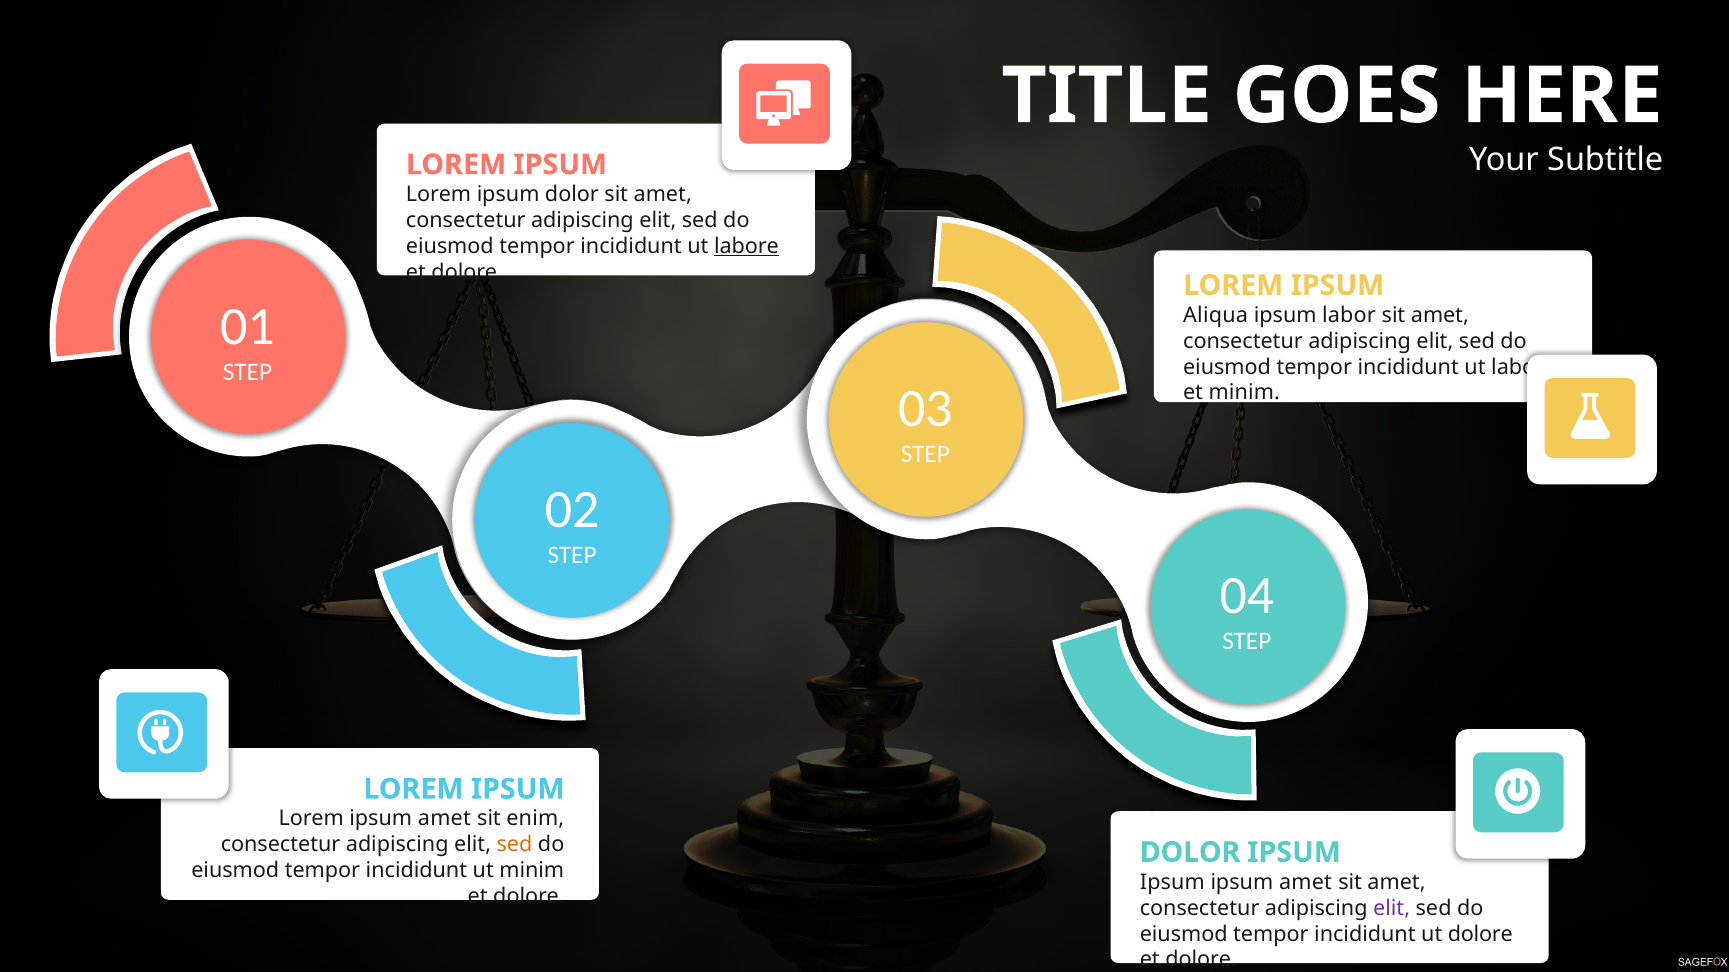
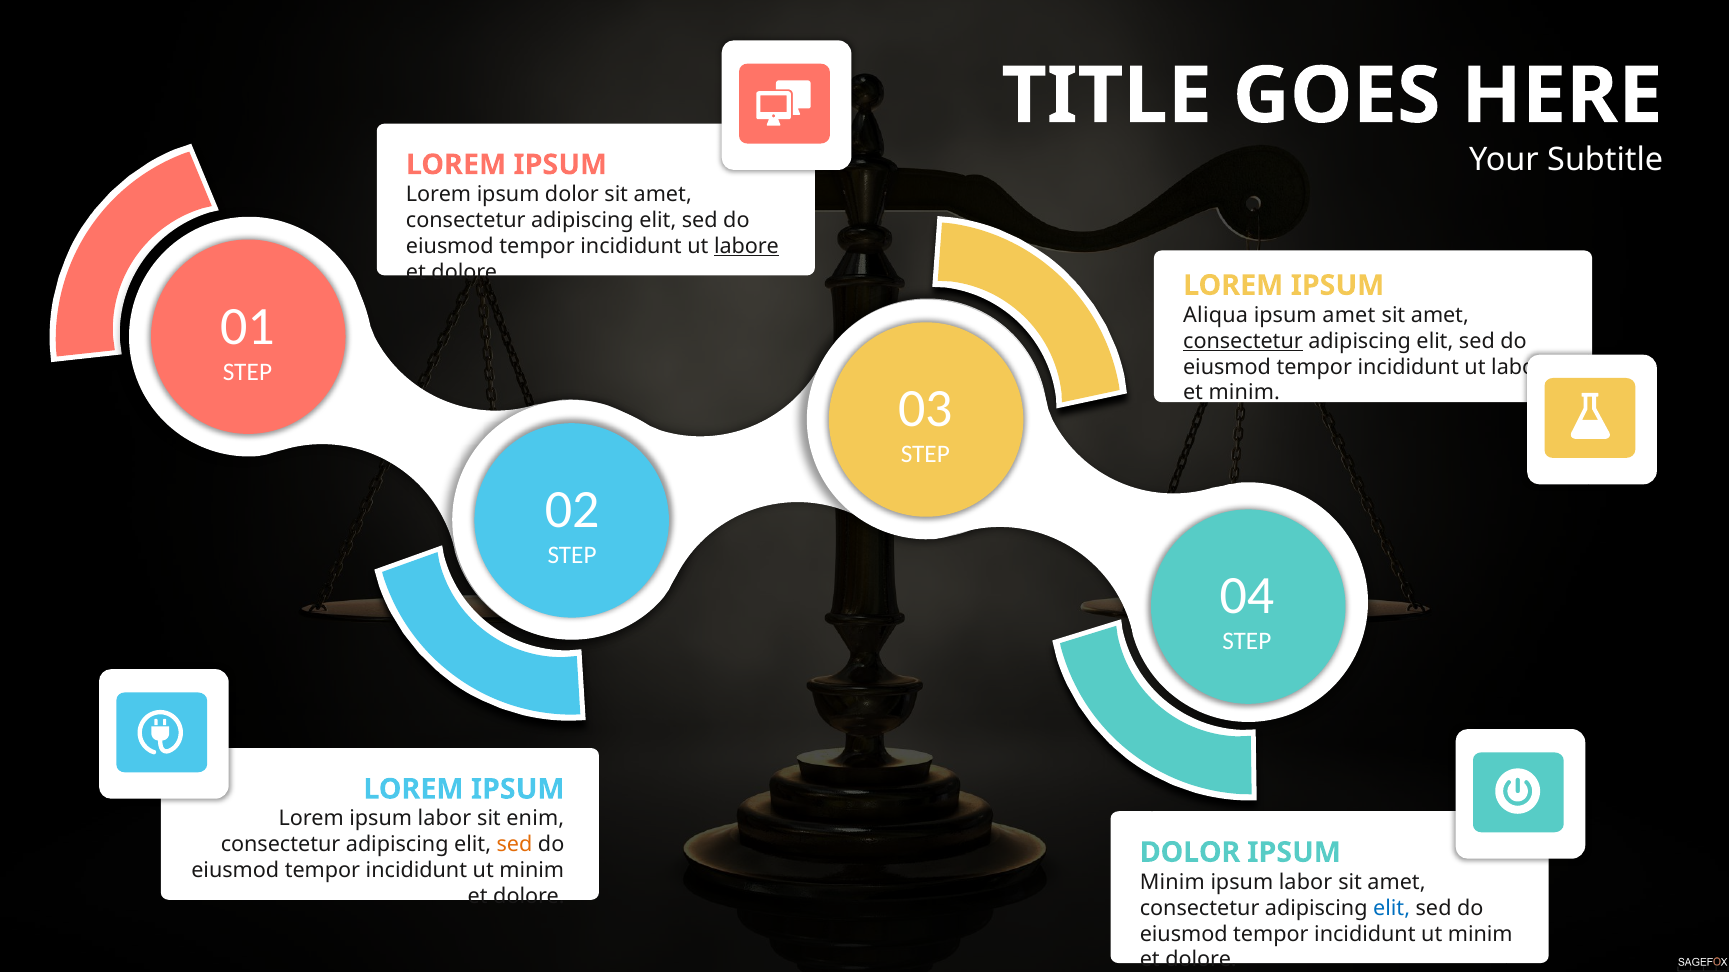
ipsum labor: labor -> amet
consectetur at (1243, 341) underline: none -> present
Lorem ipsum amet: amet -> labor
Ipsum at (1172, 883): Ipsum -> Minim
amet at (1306, 883): amet -> labor
elit at (1392, 909) colour: purple -> blue
dolore at (1480, 934): dolore -> minim
